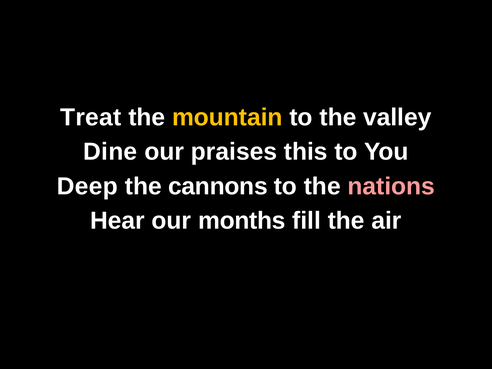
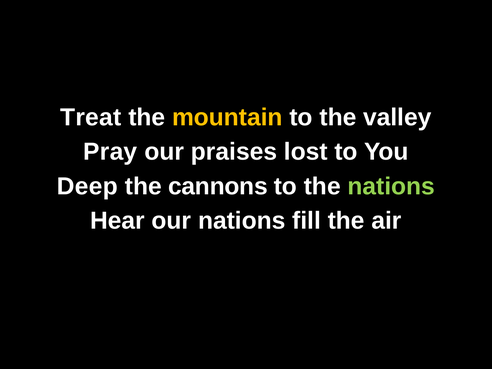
Dine: Dine -> Pray
this: this -> lost
nations at (391, 186) colour: pink -> light green
our months: months -> nations
